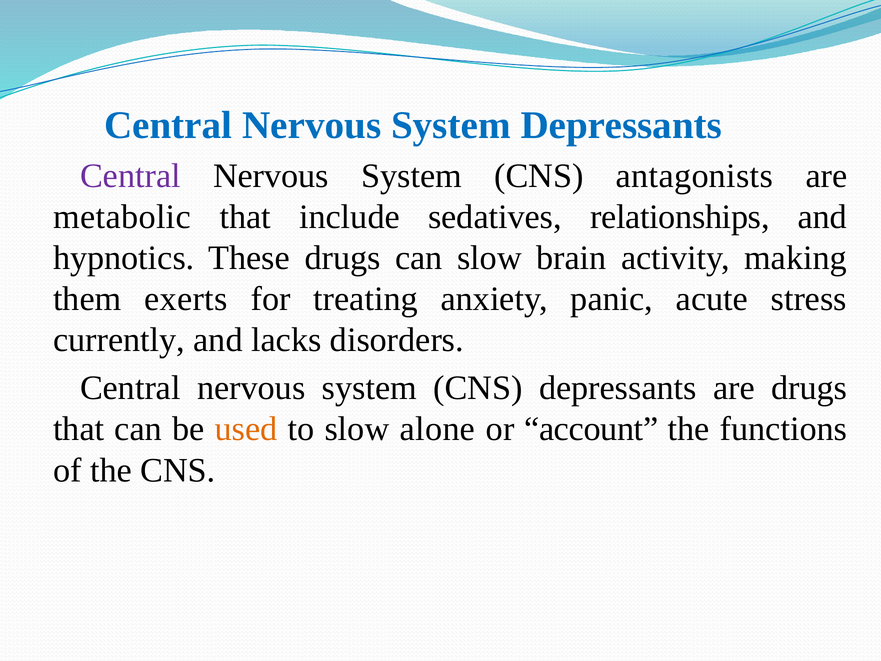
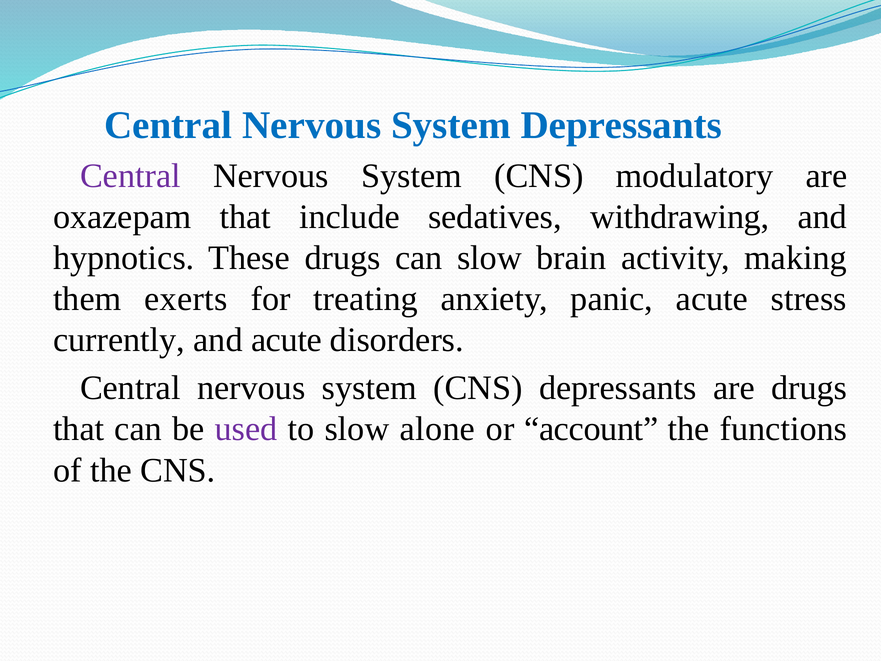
antagonists: antagonists -> modulatory
metabolic: metabolic -> oxazepam
relationships: relationships -> withdrawing
and lacks: lacks -> acute
used colour: orange -> purple
